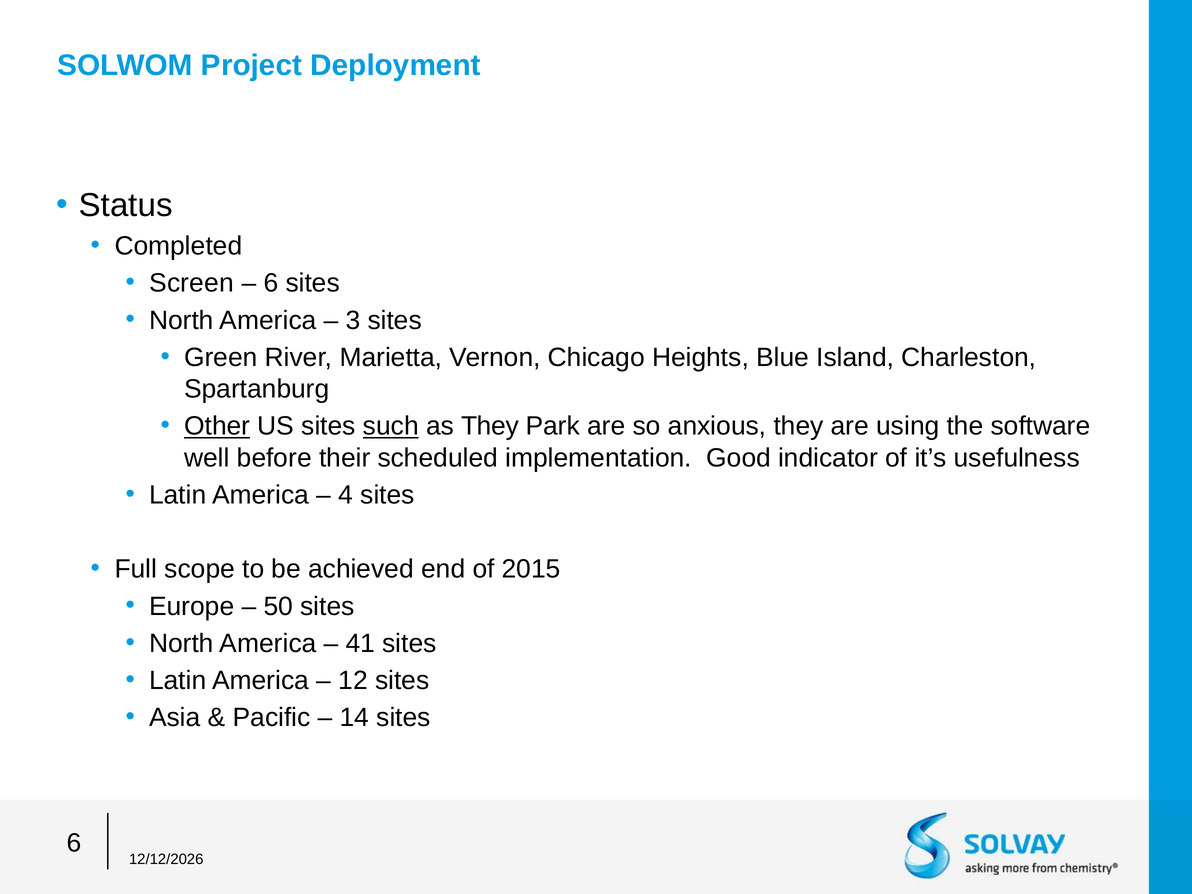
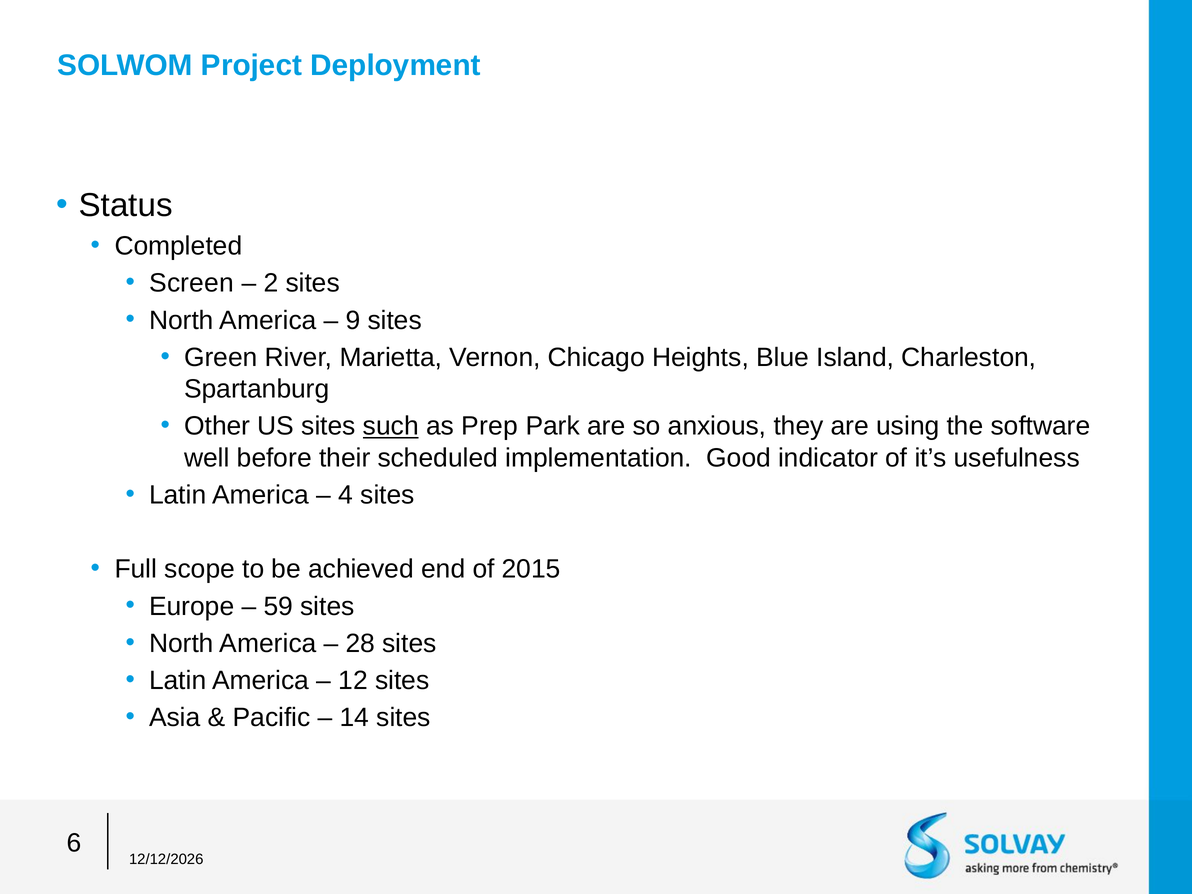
6 at (271, 283): 6 -> 2
3: 3 -> 9
Other underline: present -> none
as They: They -> Prep
50: 50 -> 59
41: 41 -> 28
